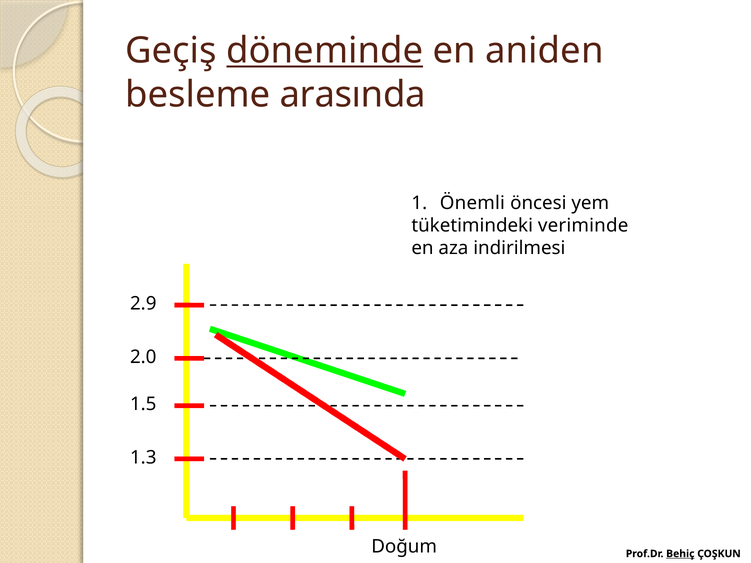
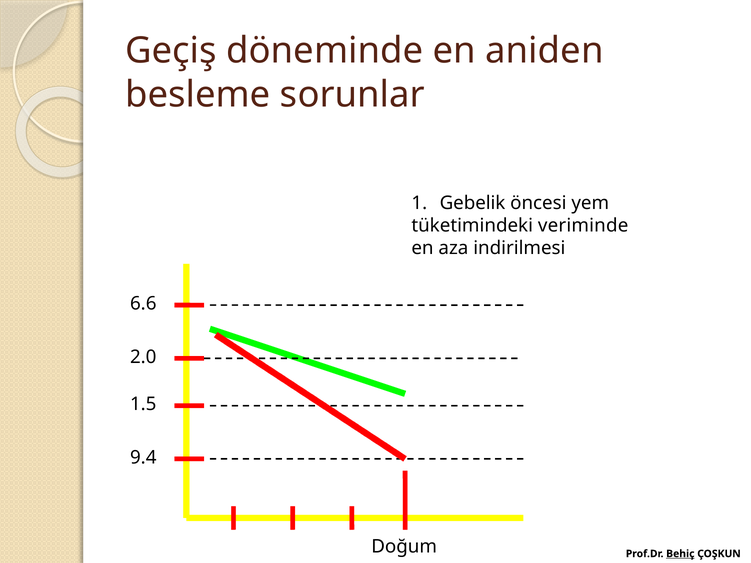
döneminde underline: present -> none
arasında: arasında -> sorunlar
Önemli: Önemli -> Gebelik
2.9: 2.9 -> 6.6
1.3: 1.3 -> 9.4
